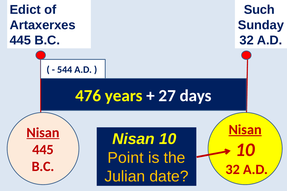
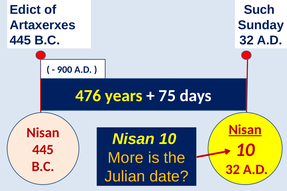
544: 544 -> 900
27: 27 -> 75
Nisan at (43, 133) underline: present -> none
Point: Point -> More
